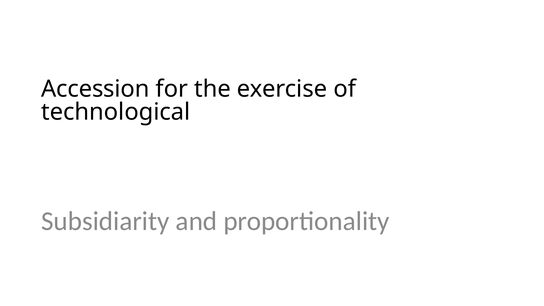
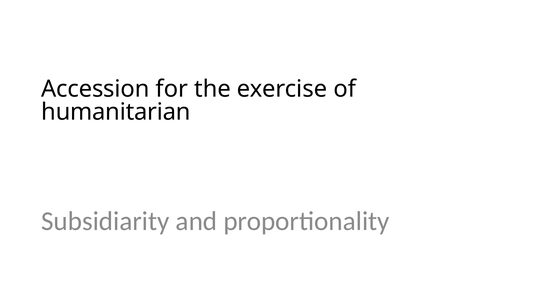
technological: technological -> humanitarian
